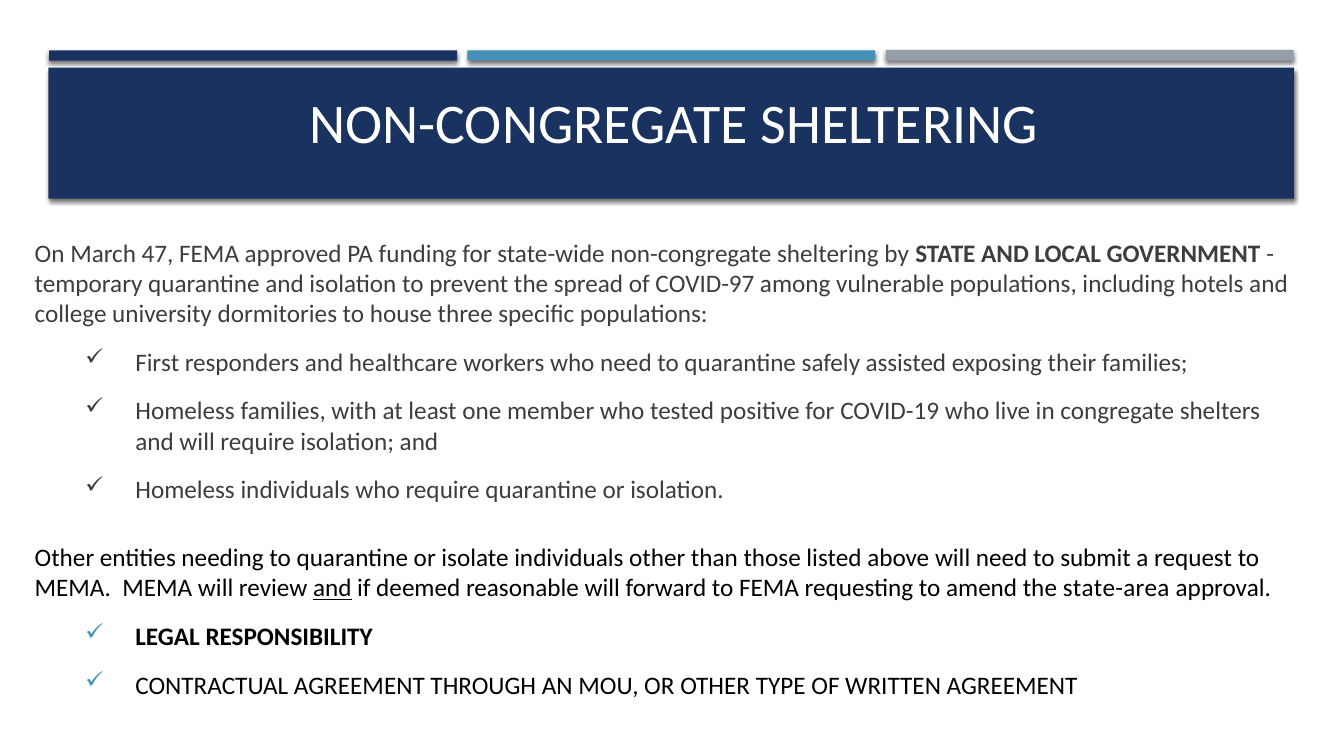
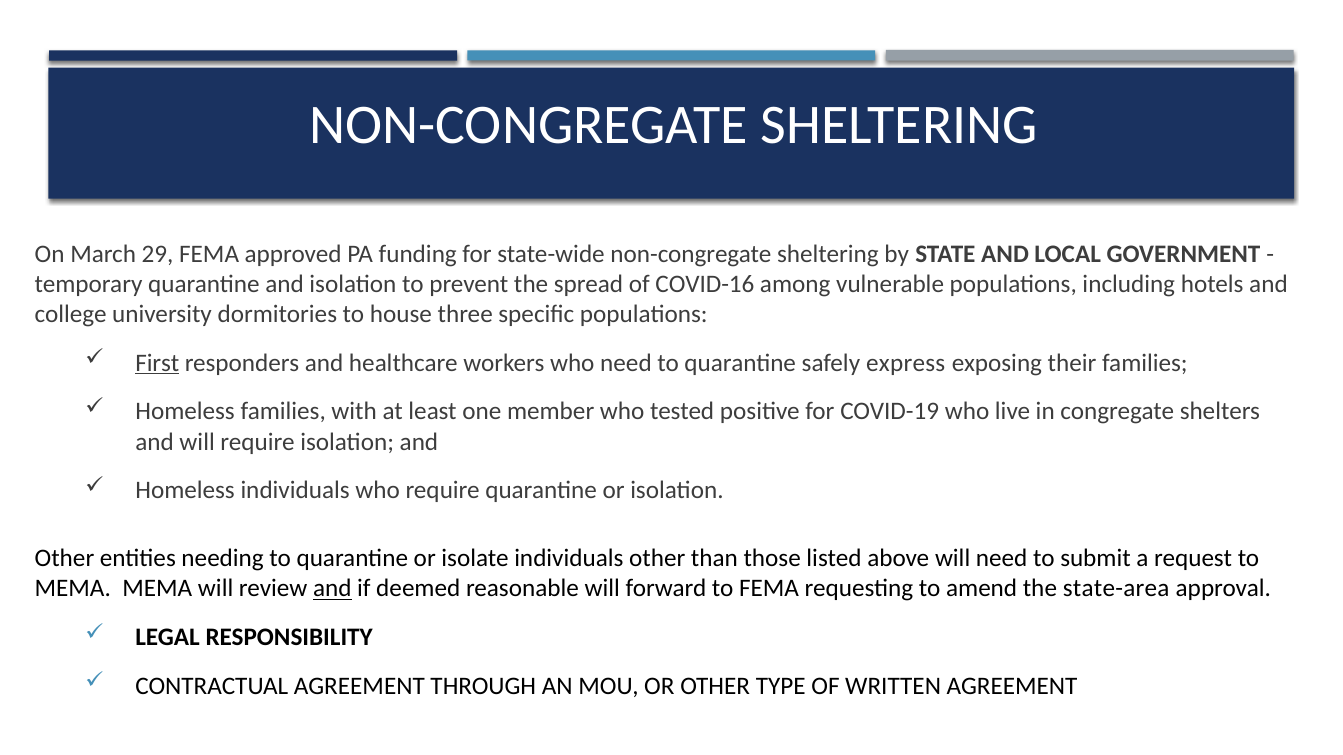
47: 47 -> 29
COVID-97: COVID-97 -> COVID-16
First underline: none -> present
assisted: assisted -> express
